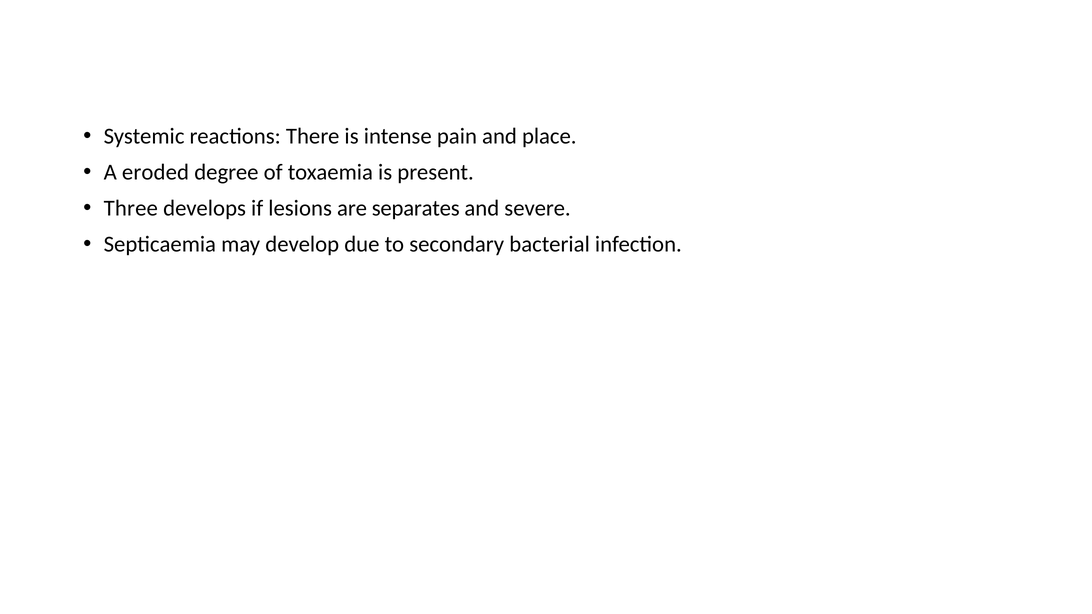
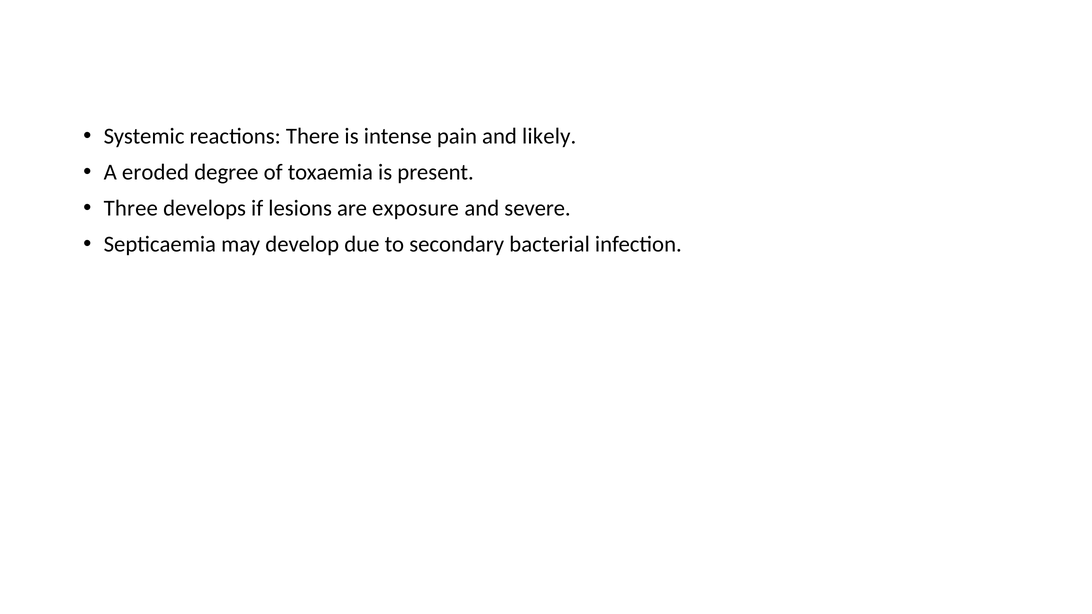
place: place -> likely
separates: separates -> exposure
